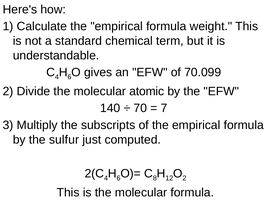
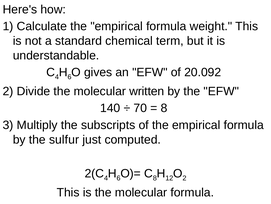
70.099: 70.099 -> 20.092
atomic: atomic -> written
7 at (164, 108): 7 -> 8
